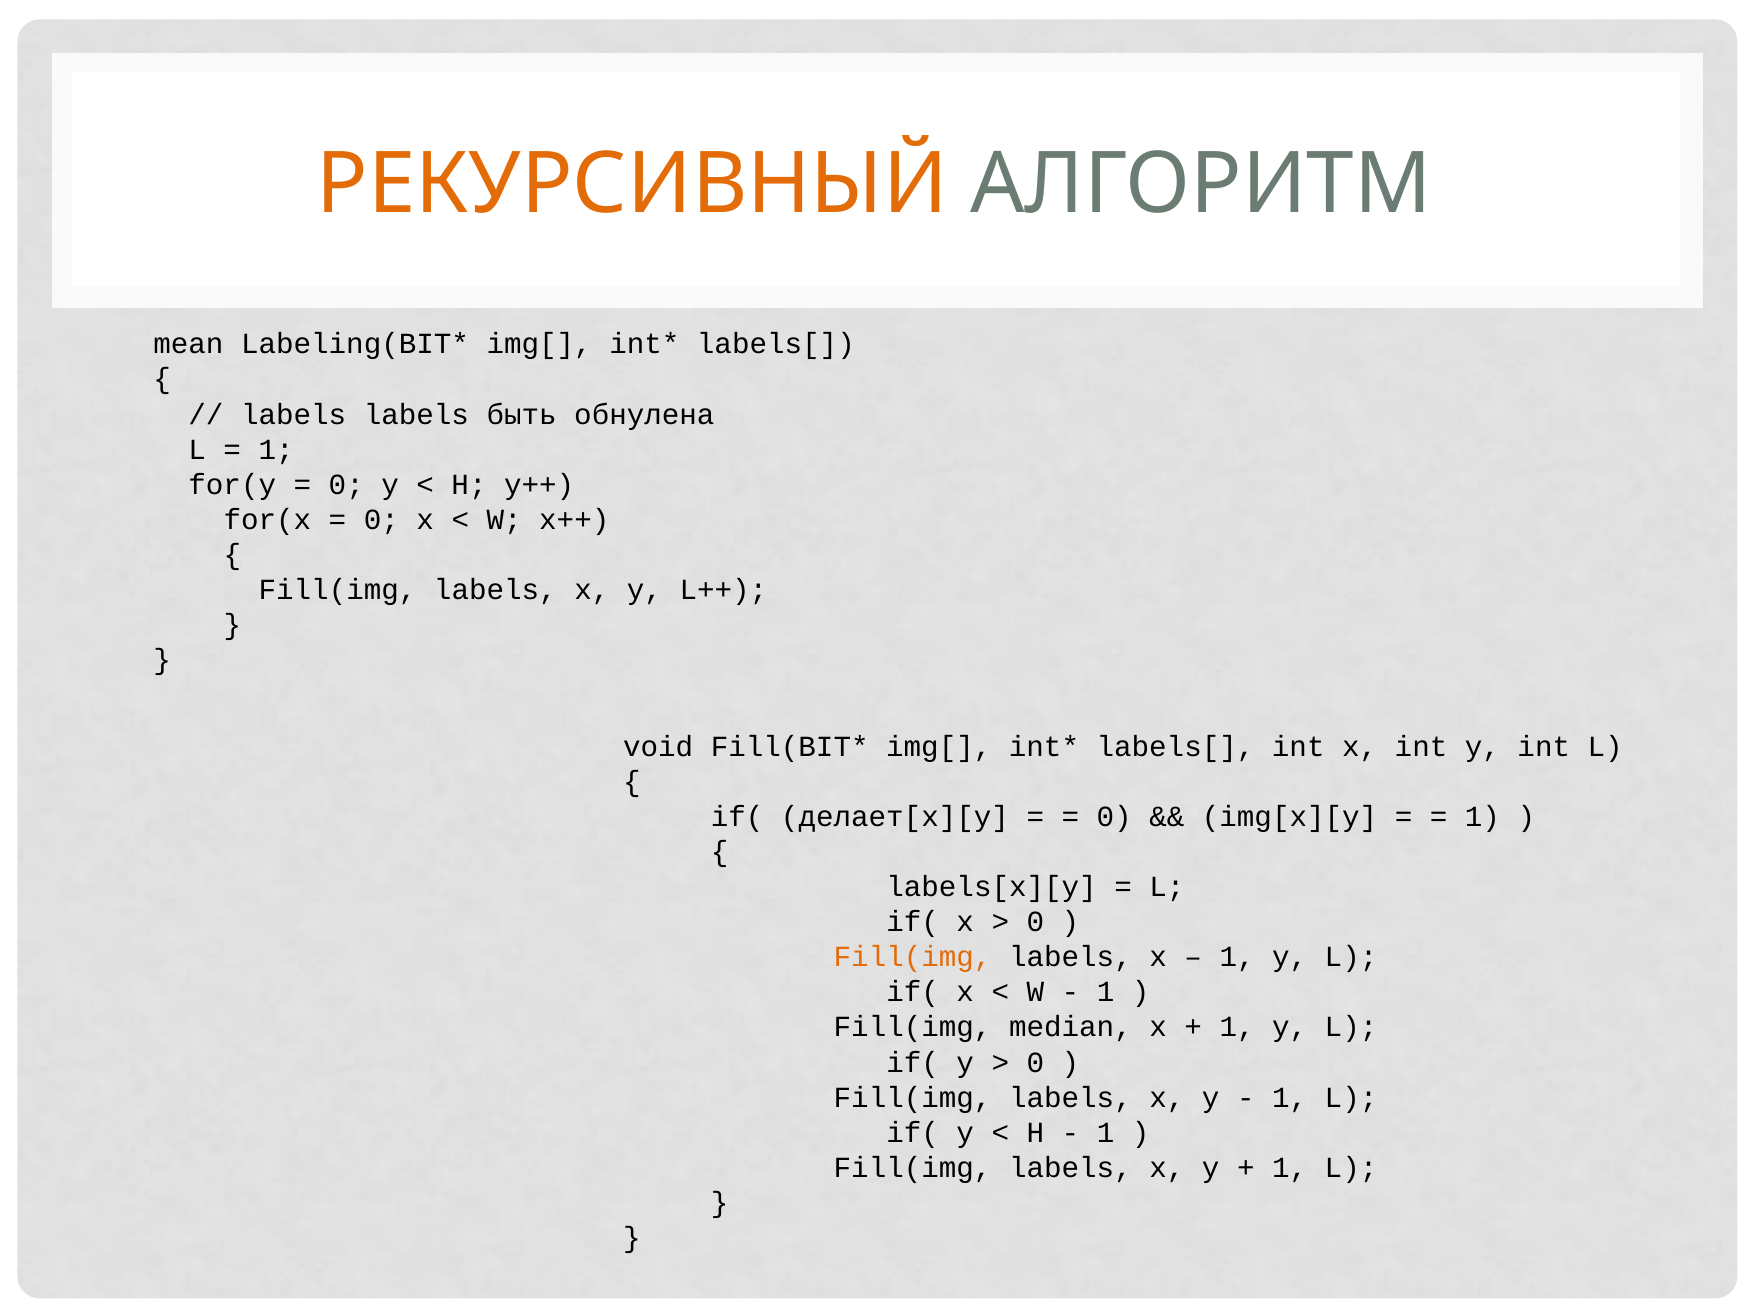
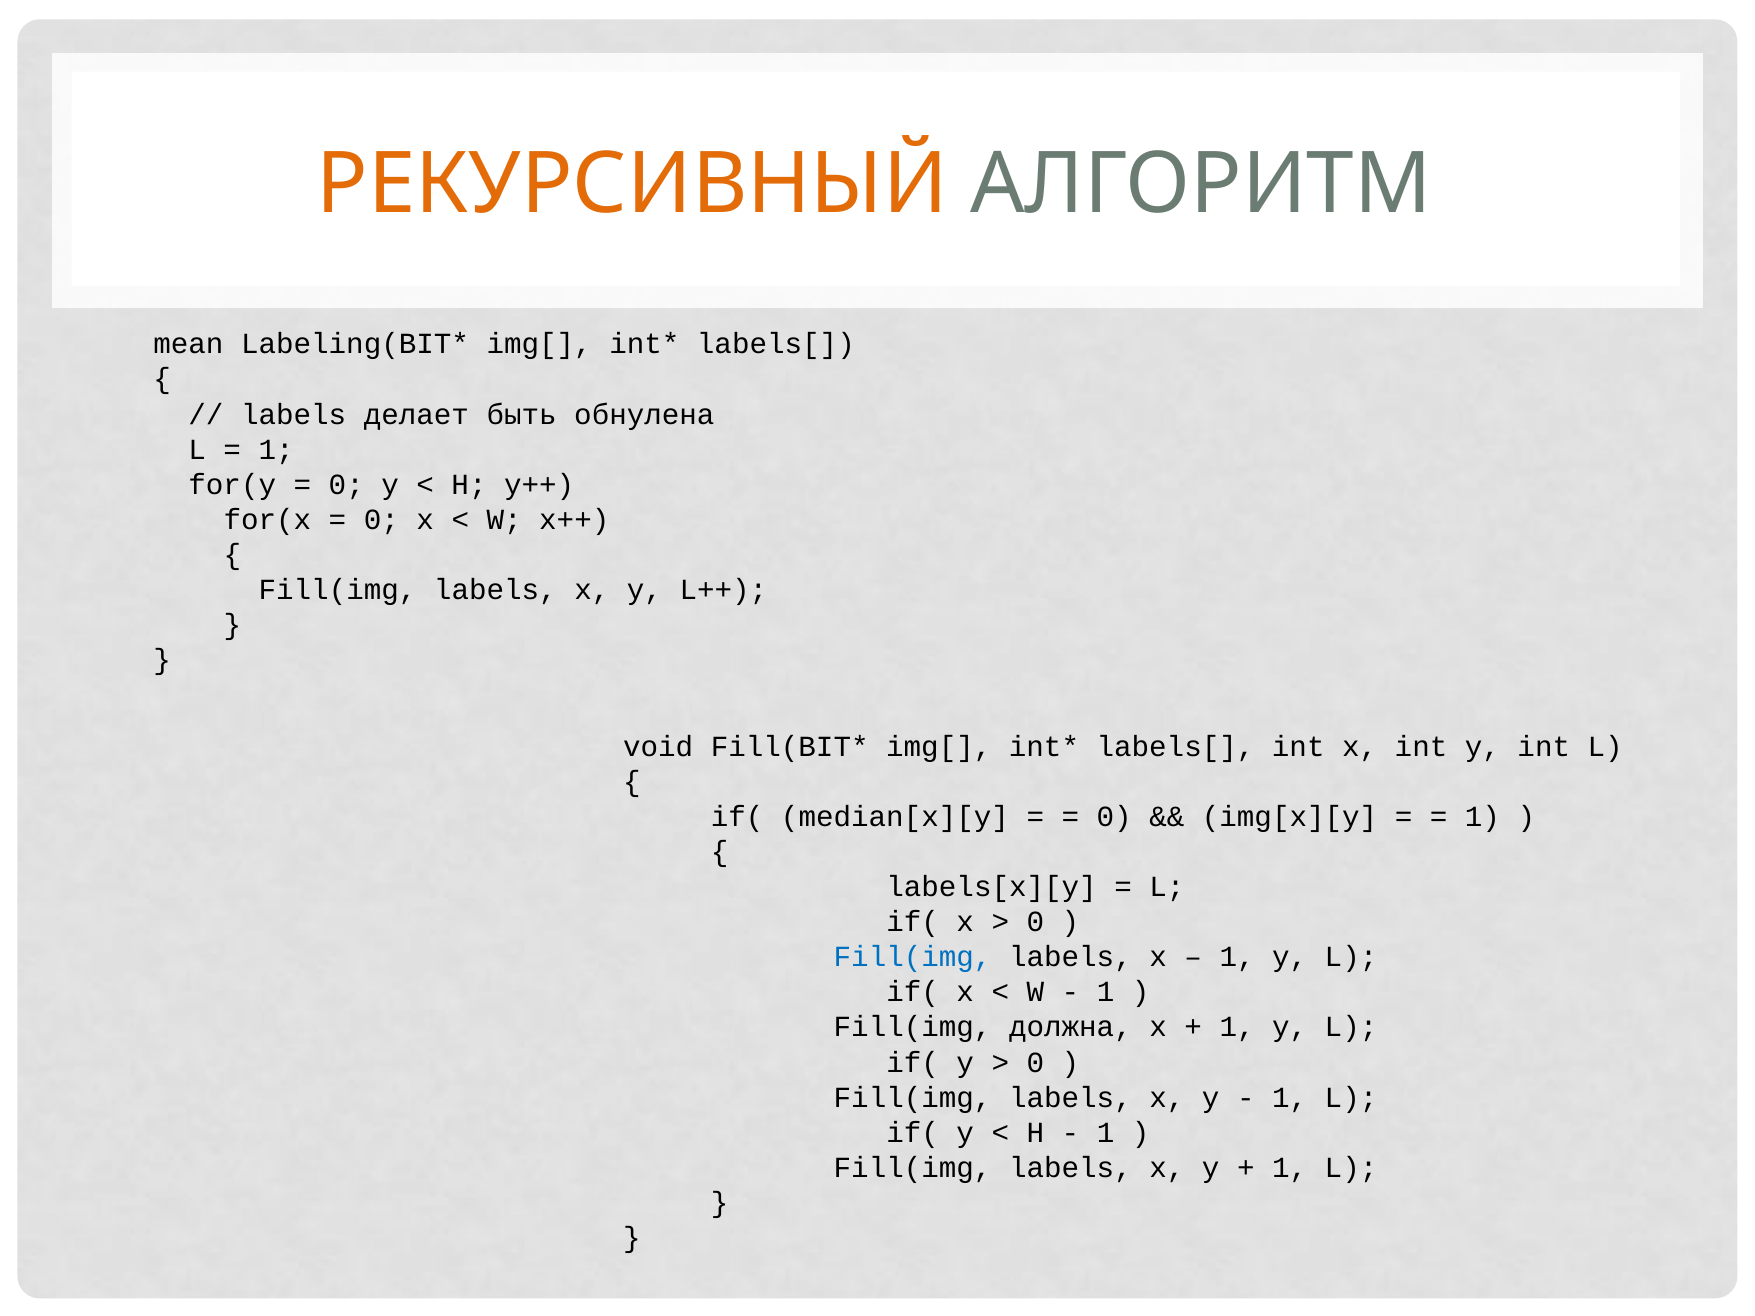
labels labels: labels -> делает
делает[x][y: делает[x][y -> median[x][y
Fill(img at (913, 957) colour: orange -> blue
median: median -> должна
